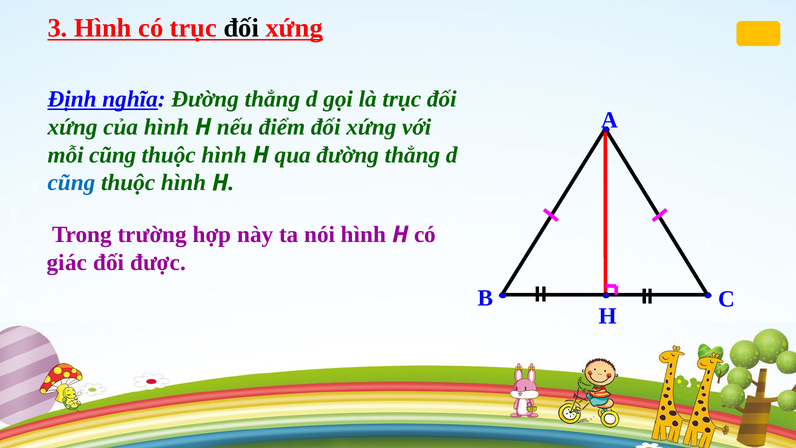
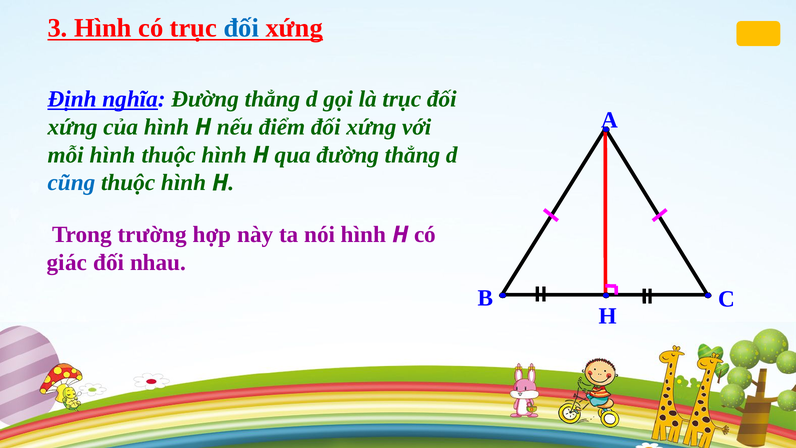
đối at (241, 28) colour: black -> blue
mỗi cũng: cũng -> hình
được: được -> nhau
